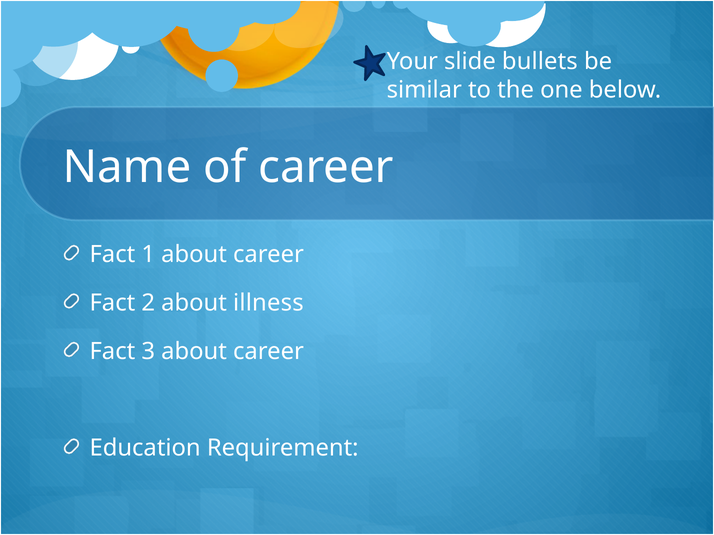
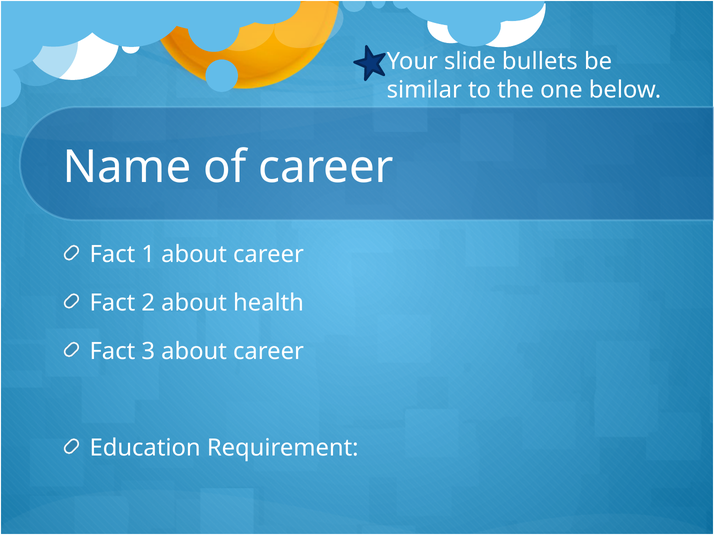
illness: illness -> health
